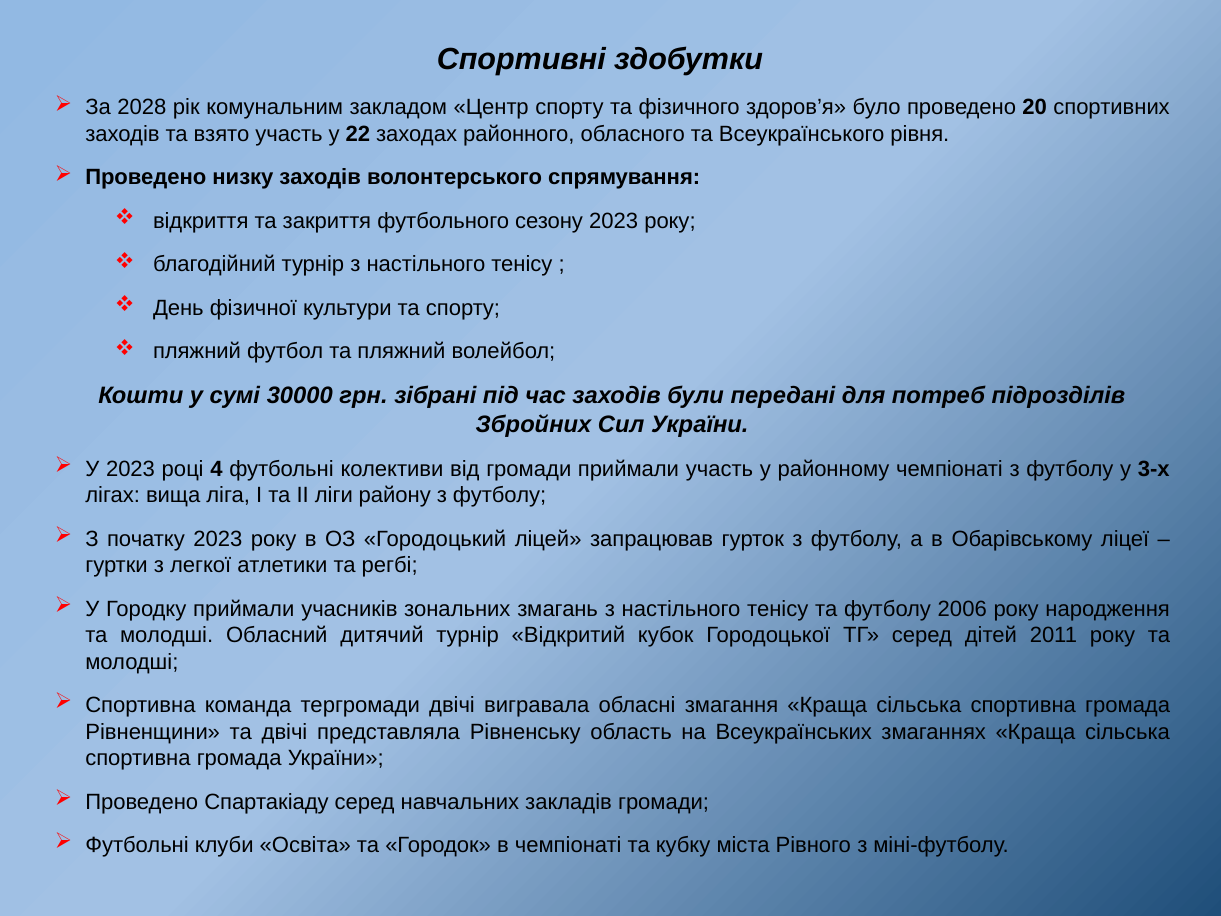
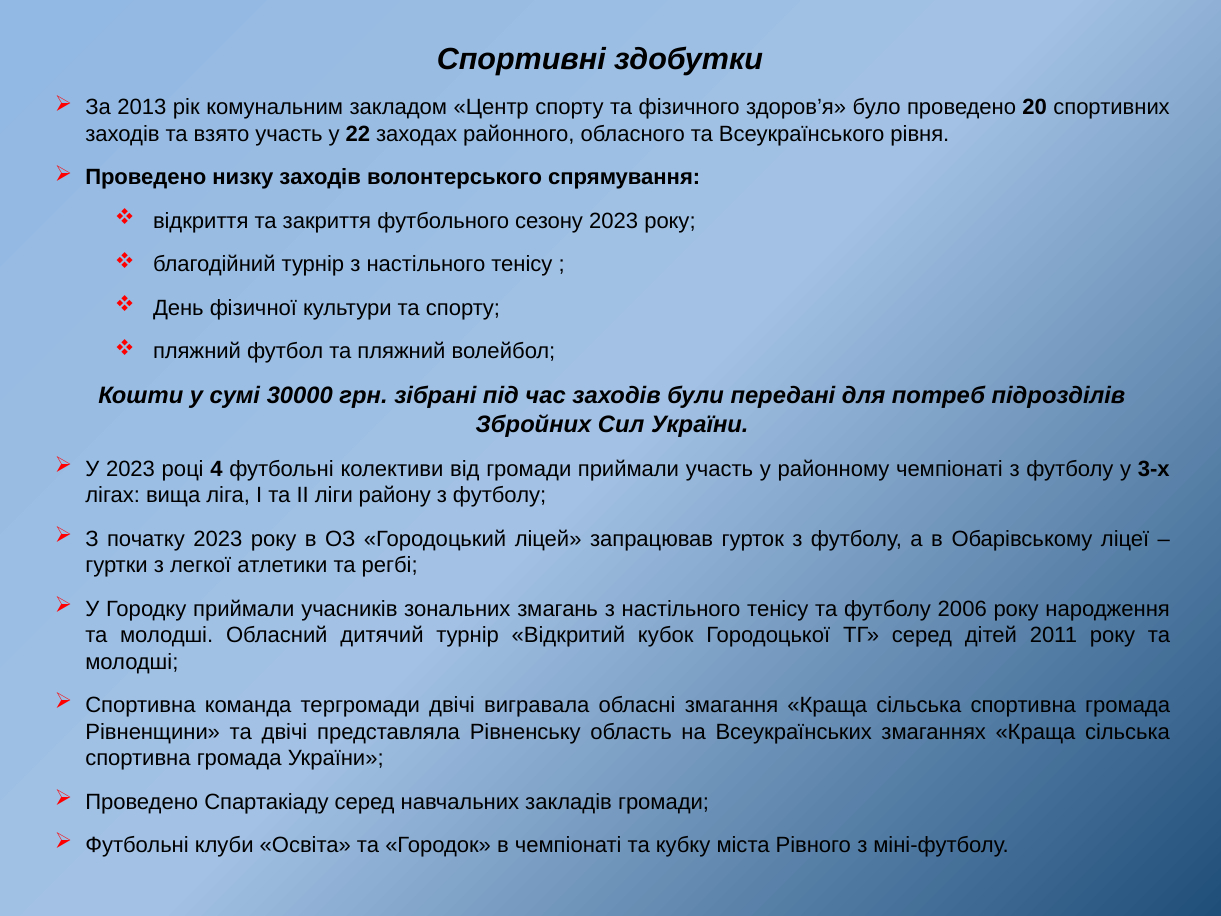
2028: 2028 -> 2013
